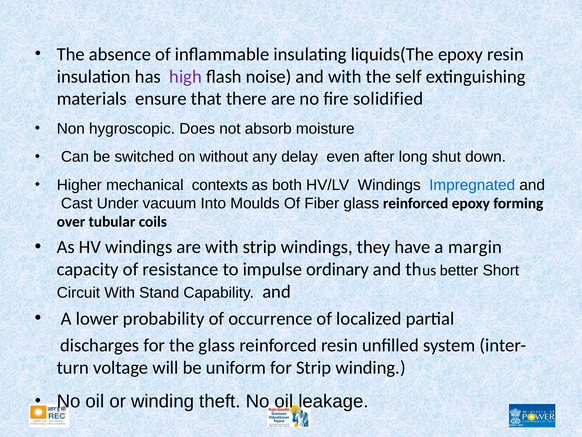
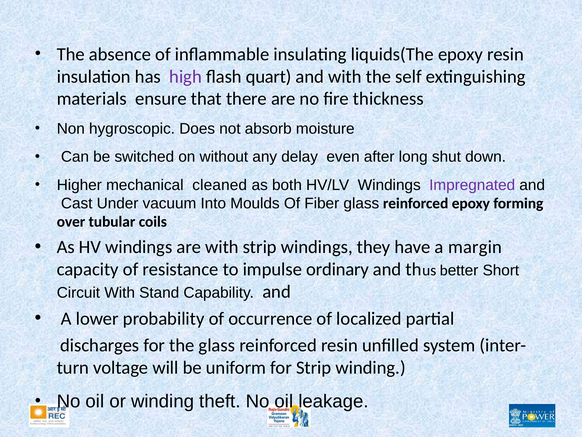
noise: noise -> quart
solidified: solidified -> thickness
contexts: contexts -> cleaned
Impregnated colour: blue -> purple
